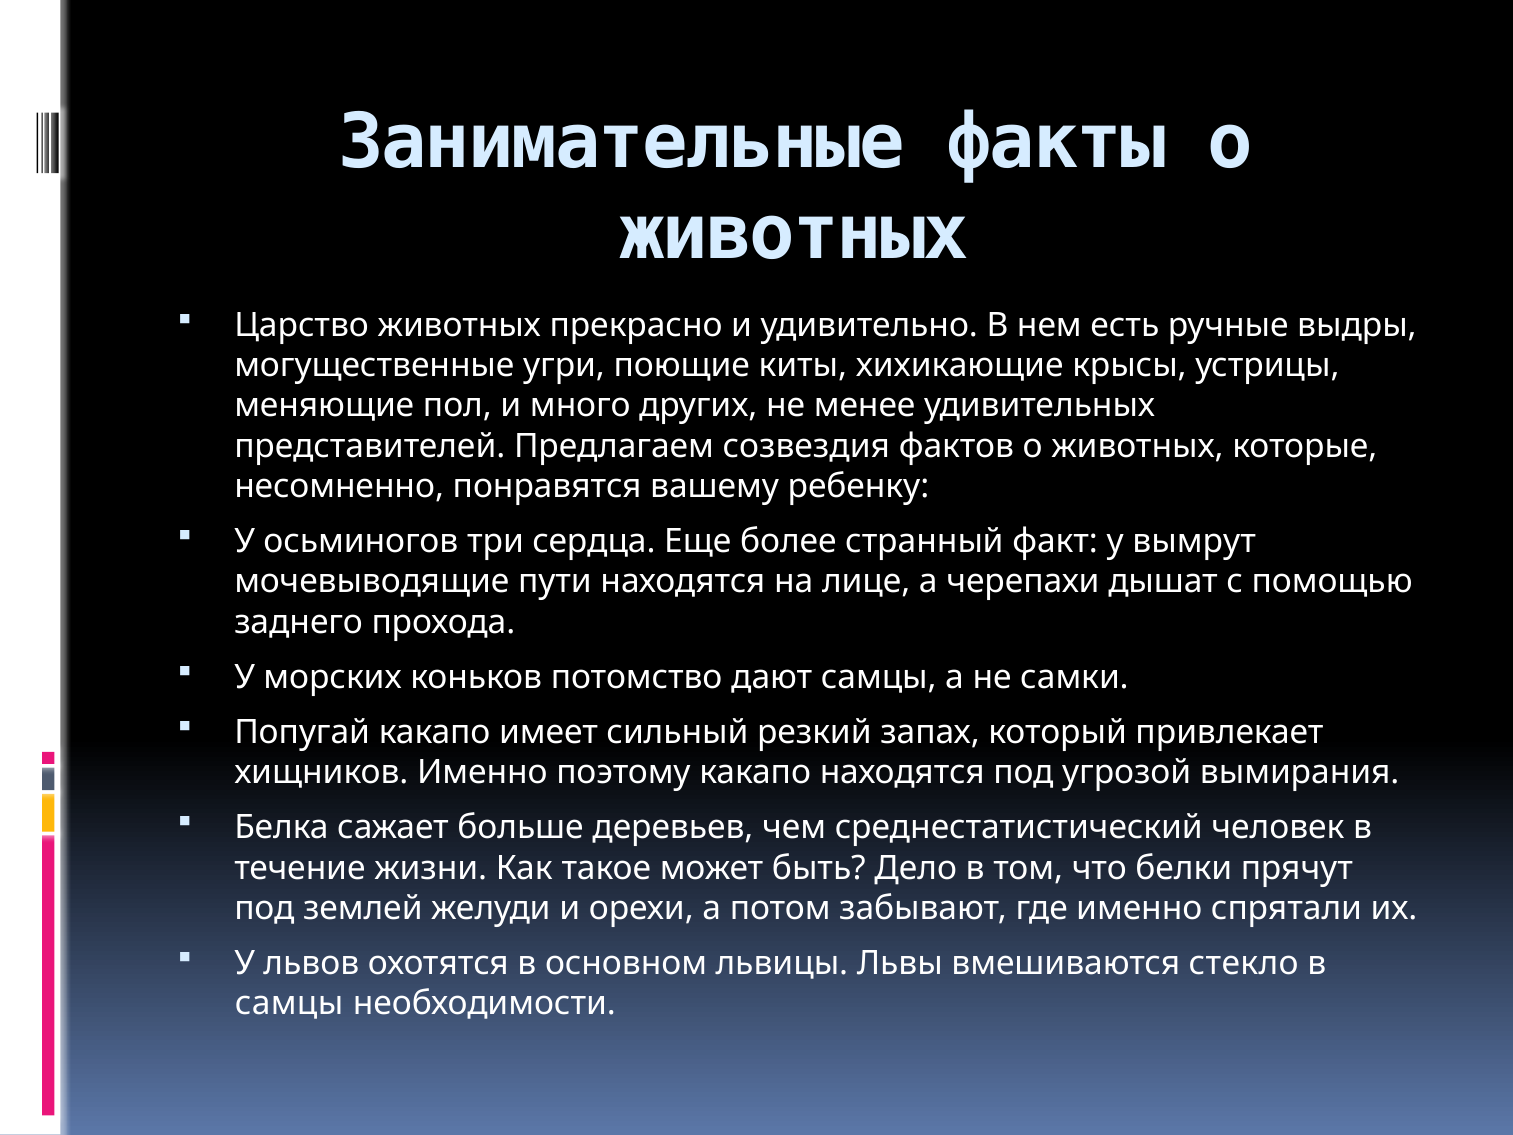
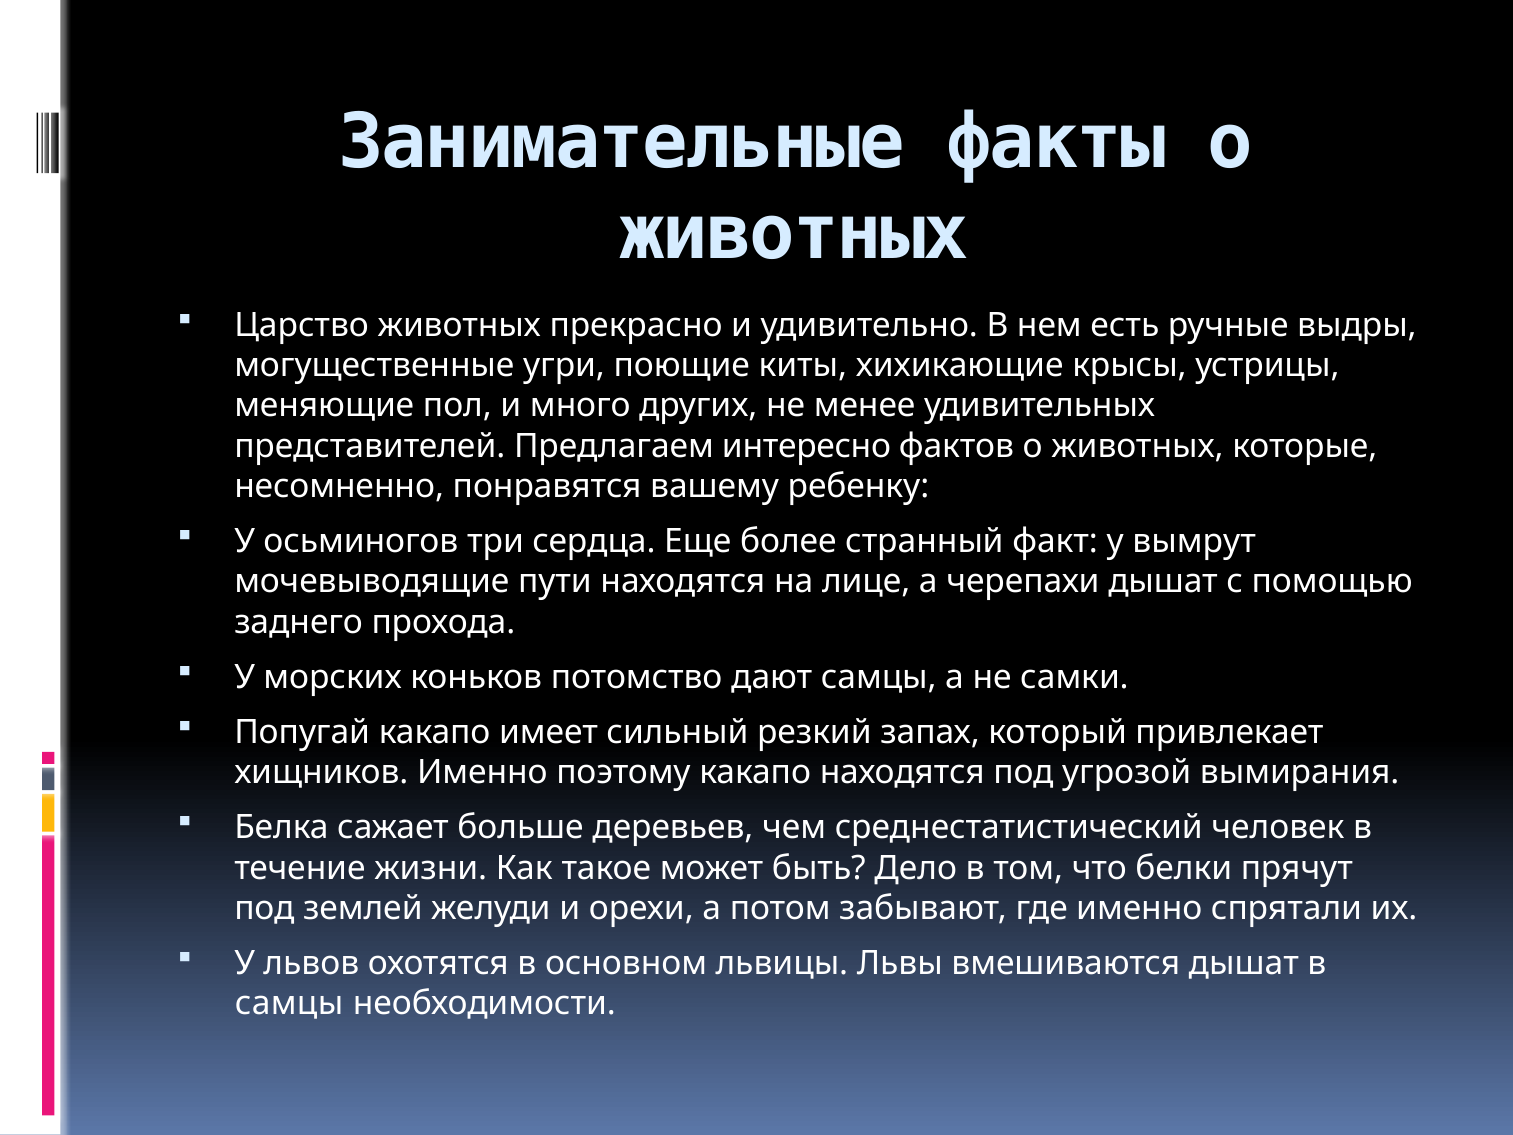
созвездия: созвездия -> интересно
вмешиваются стекло: стекло -> дышат
